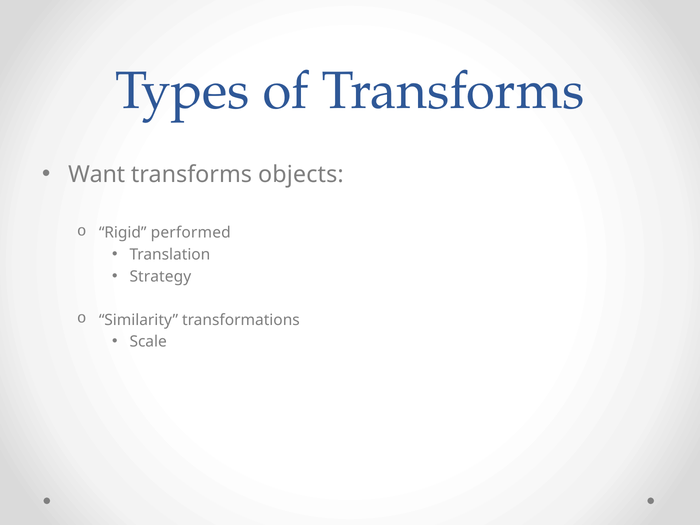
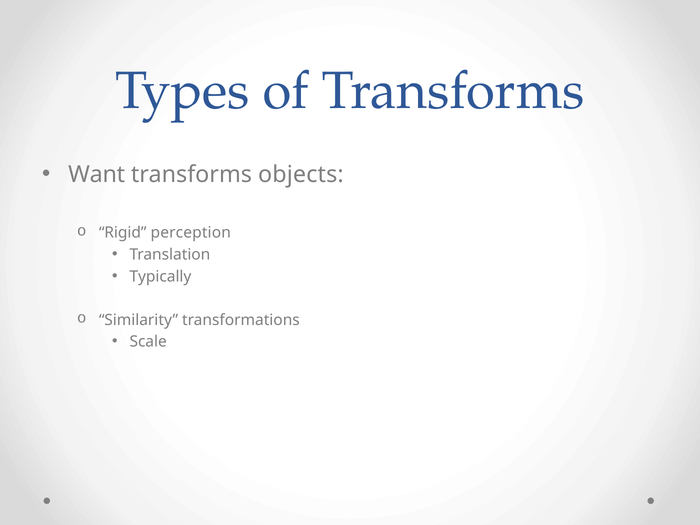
performed: performed -> perception
Strategy: Strategy -> Typically
